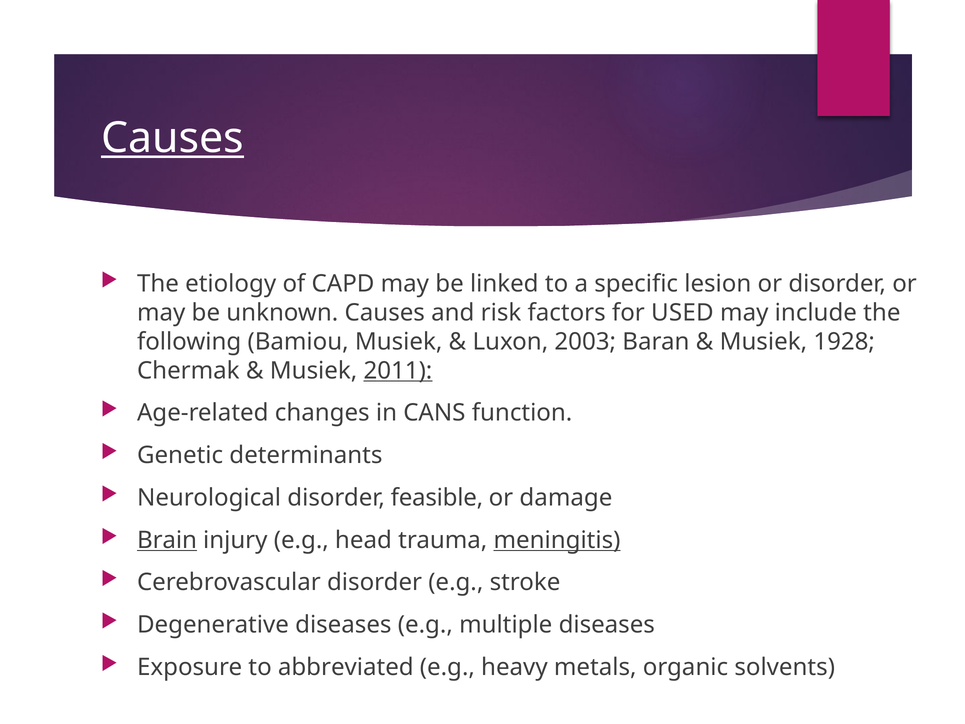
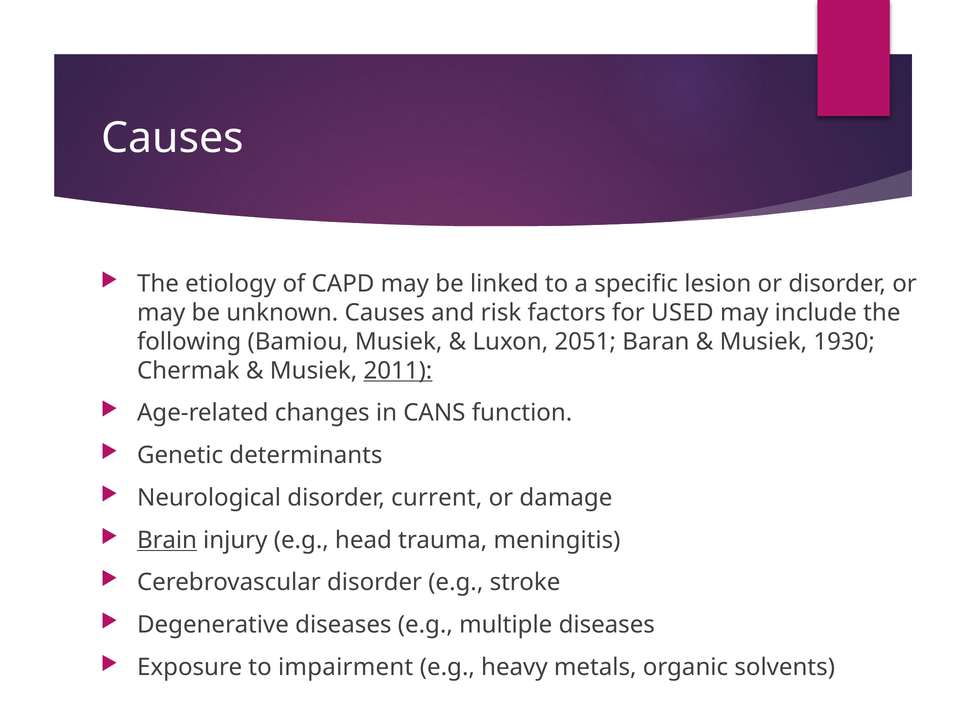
Causes at (173, 138) underline: present -> none
2003: 2003 -> 2051
1928: 1928 -> 1930
feasible: feasible -> current
meningitis underline: present -> none
abbreviated: abbreviated -> impairment
